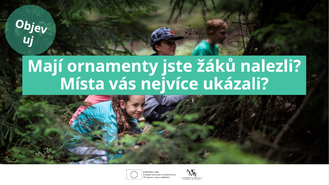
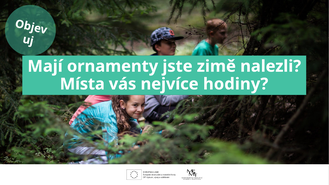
žáků: žáků -> zimě
ukázali: ukázali -> hodiny
